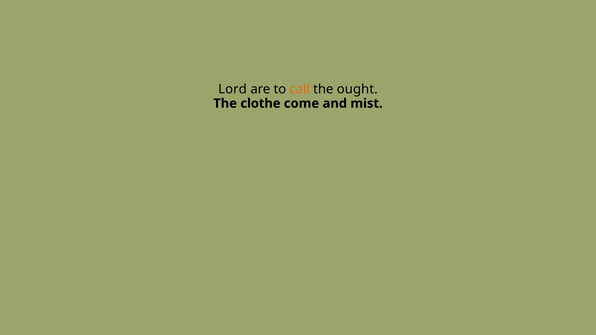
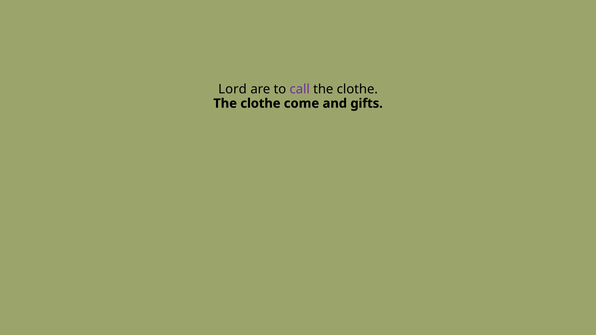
call colour: orange -> purple
ought at (357, 89): ought -> clothe
mist: mist -> gifts
